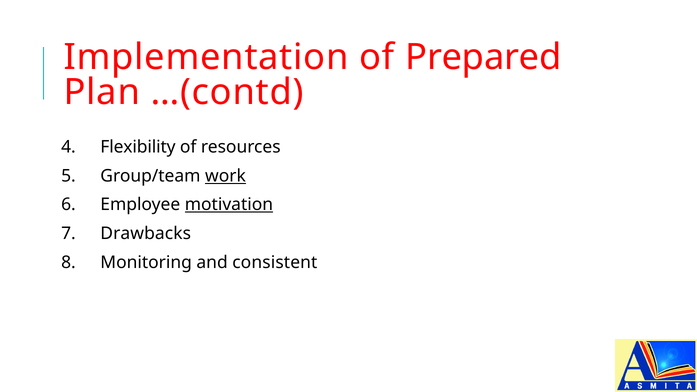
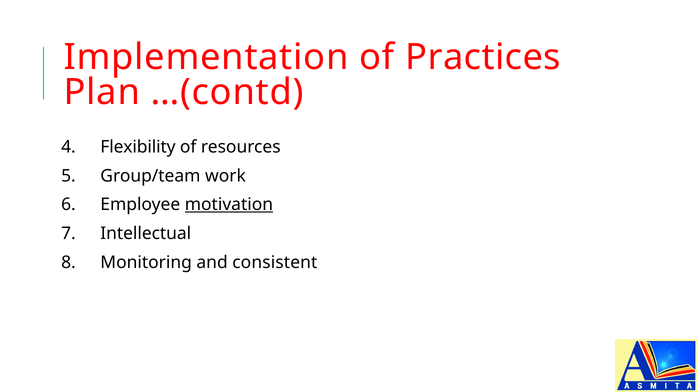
Prepared: Prepared -> Practices
work underline: present -> none
Drawbacks: Drawbacks -> Intellectual
